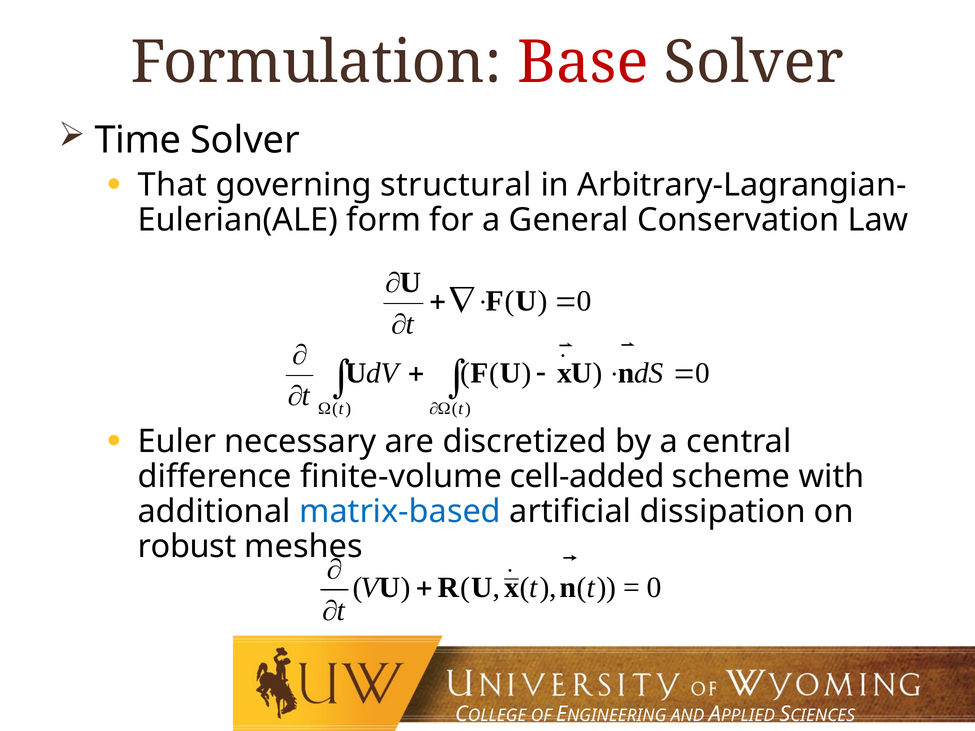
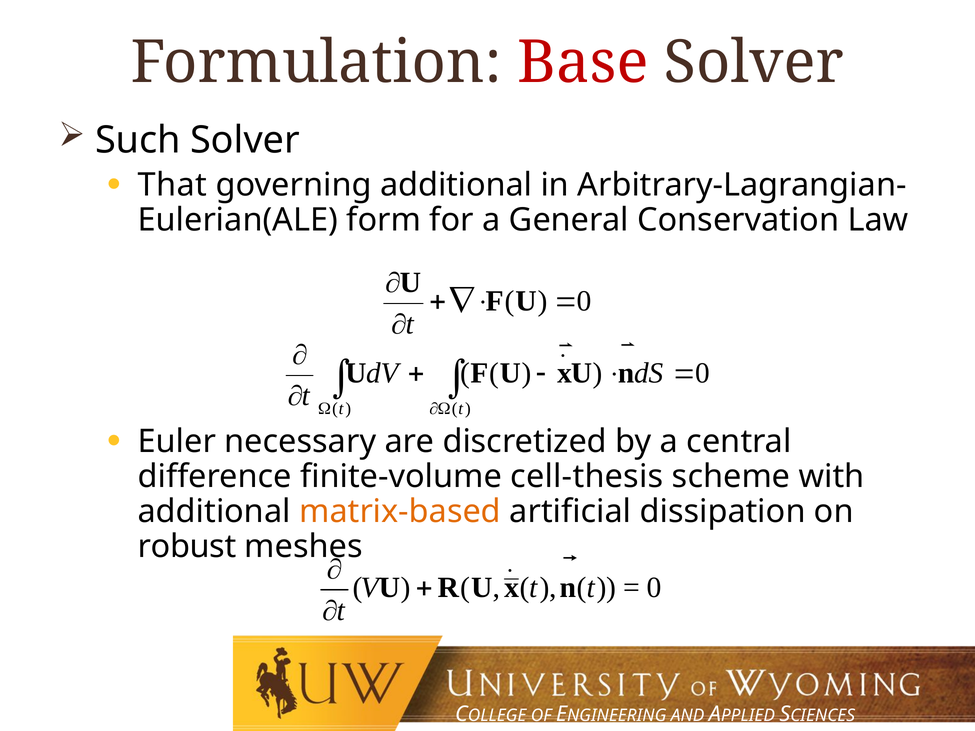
Time: Time -> Such
governing structural: structural -> additional
cell-added: cell-added -> cell-thesis
matrix-based colour: blue -> orange
